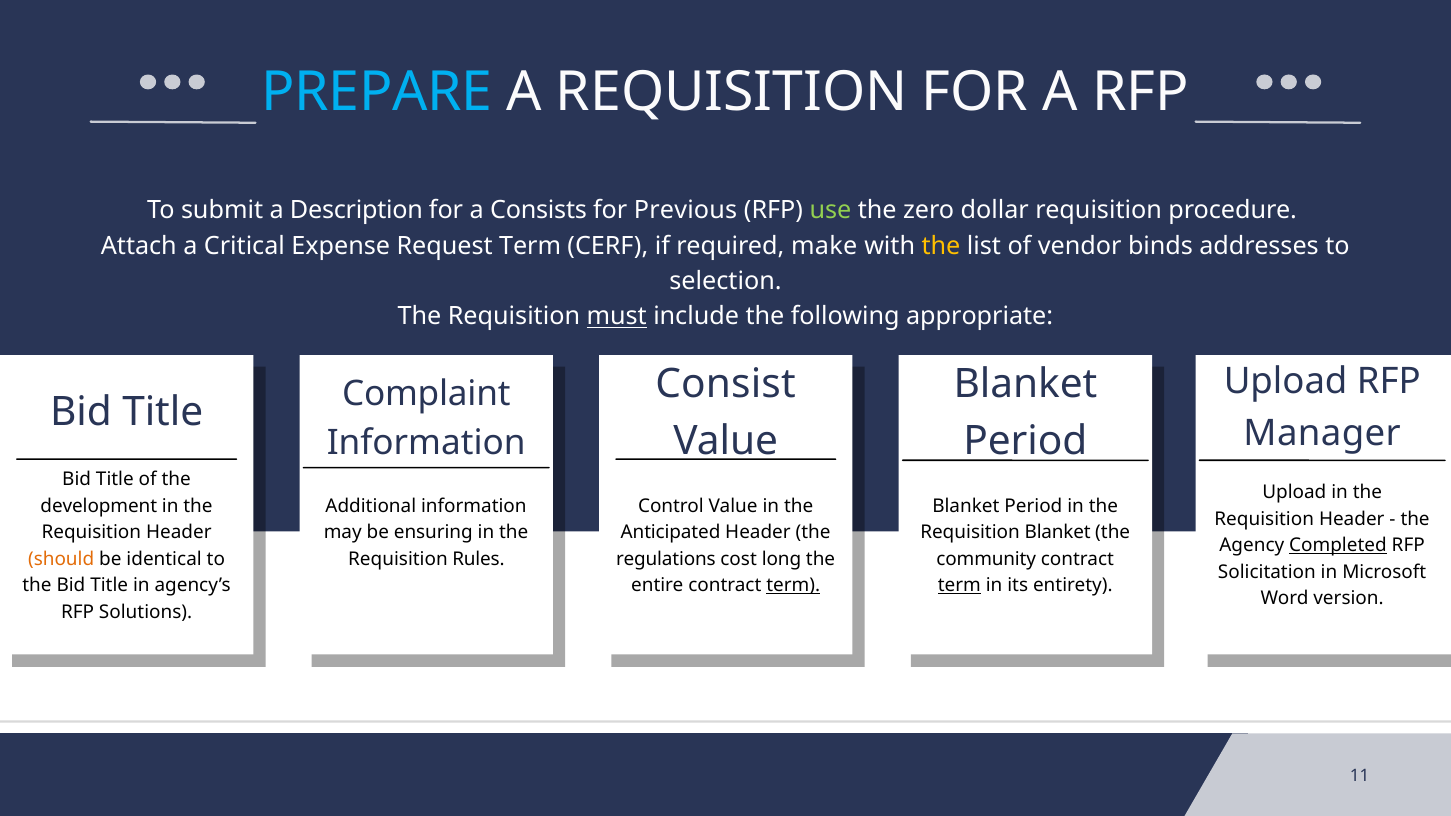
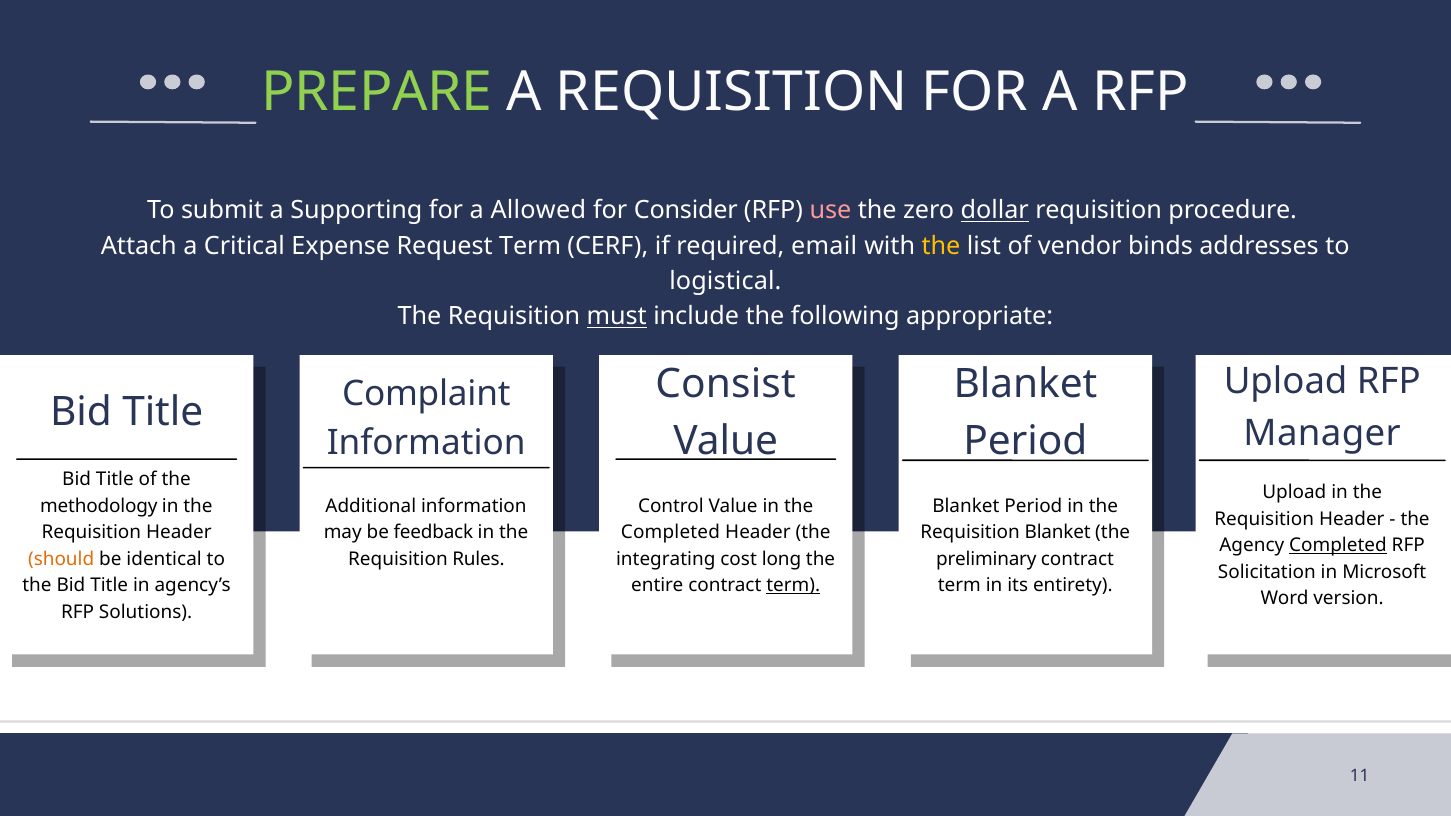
PREPARE colour: light blue -> light green
Description: Description -> Supporting
Consists: Consists -> Allowed
Previous: Previous -> Consider
use colour: light green -> pink
dollar underline: none -> present
make: make -> email
selection: selection -> logistical
development: development -> methodology
ensuring: ensuring -> feedback
Anticipated at (671, 533): Anticipated -> Completed
regulations: regulations -> integrating
community: community -> preliminary
term at (959, 586) underline: present -> none
